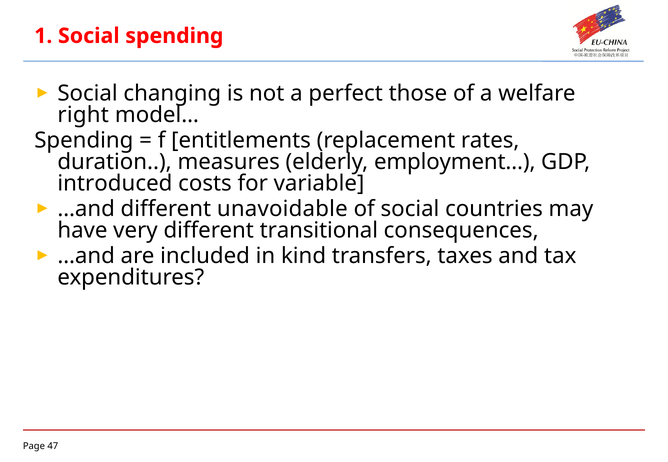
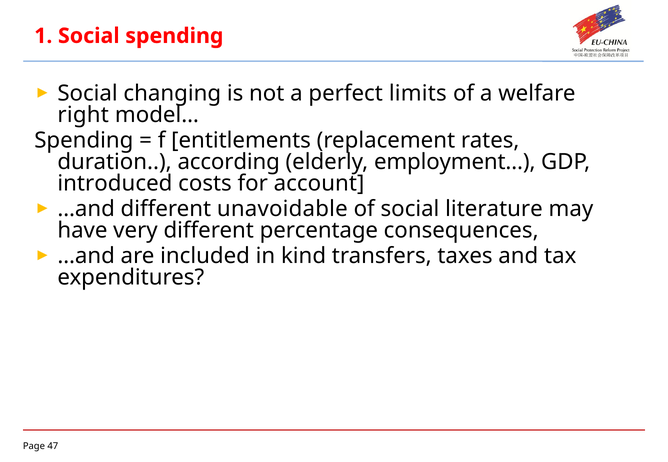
those: those -> limits
measures: measures -> according
variable: variable -> account
countries: countries -> literature
transitional: transitional -> percentage
